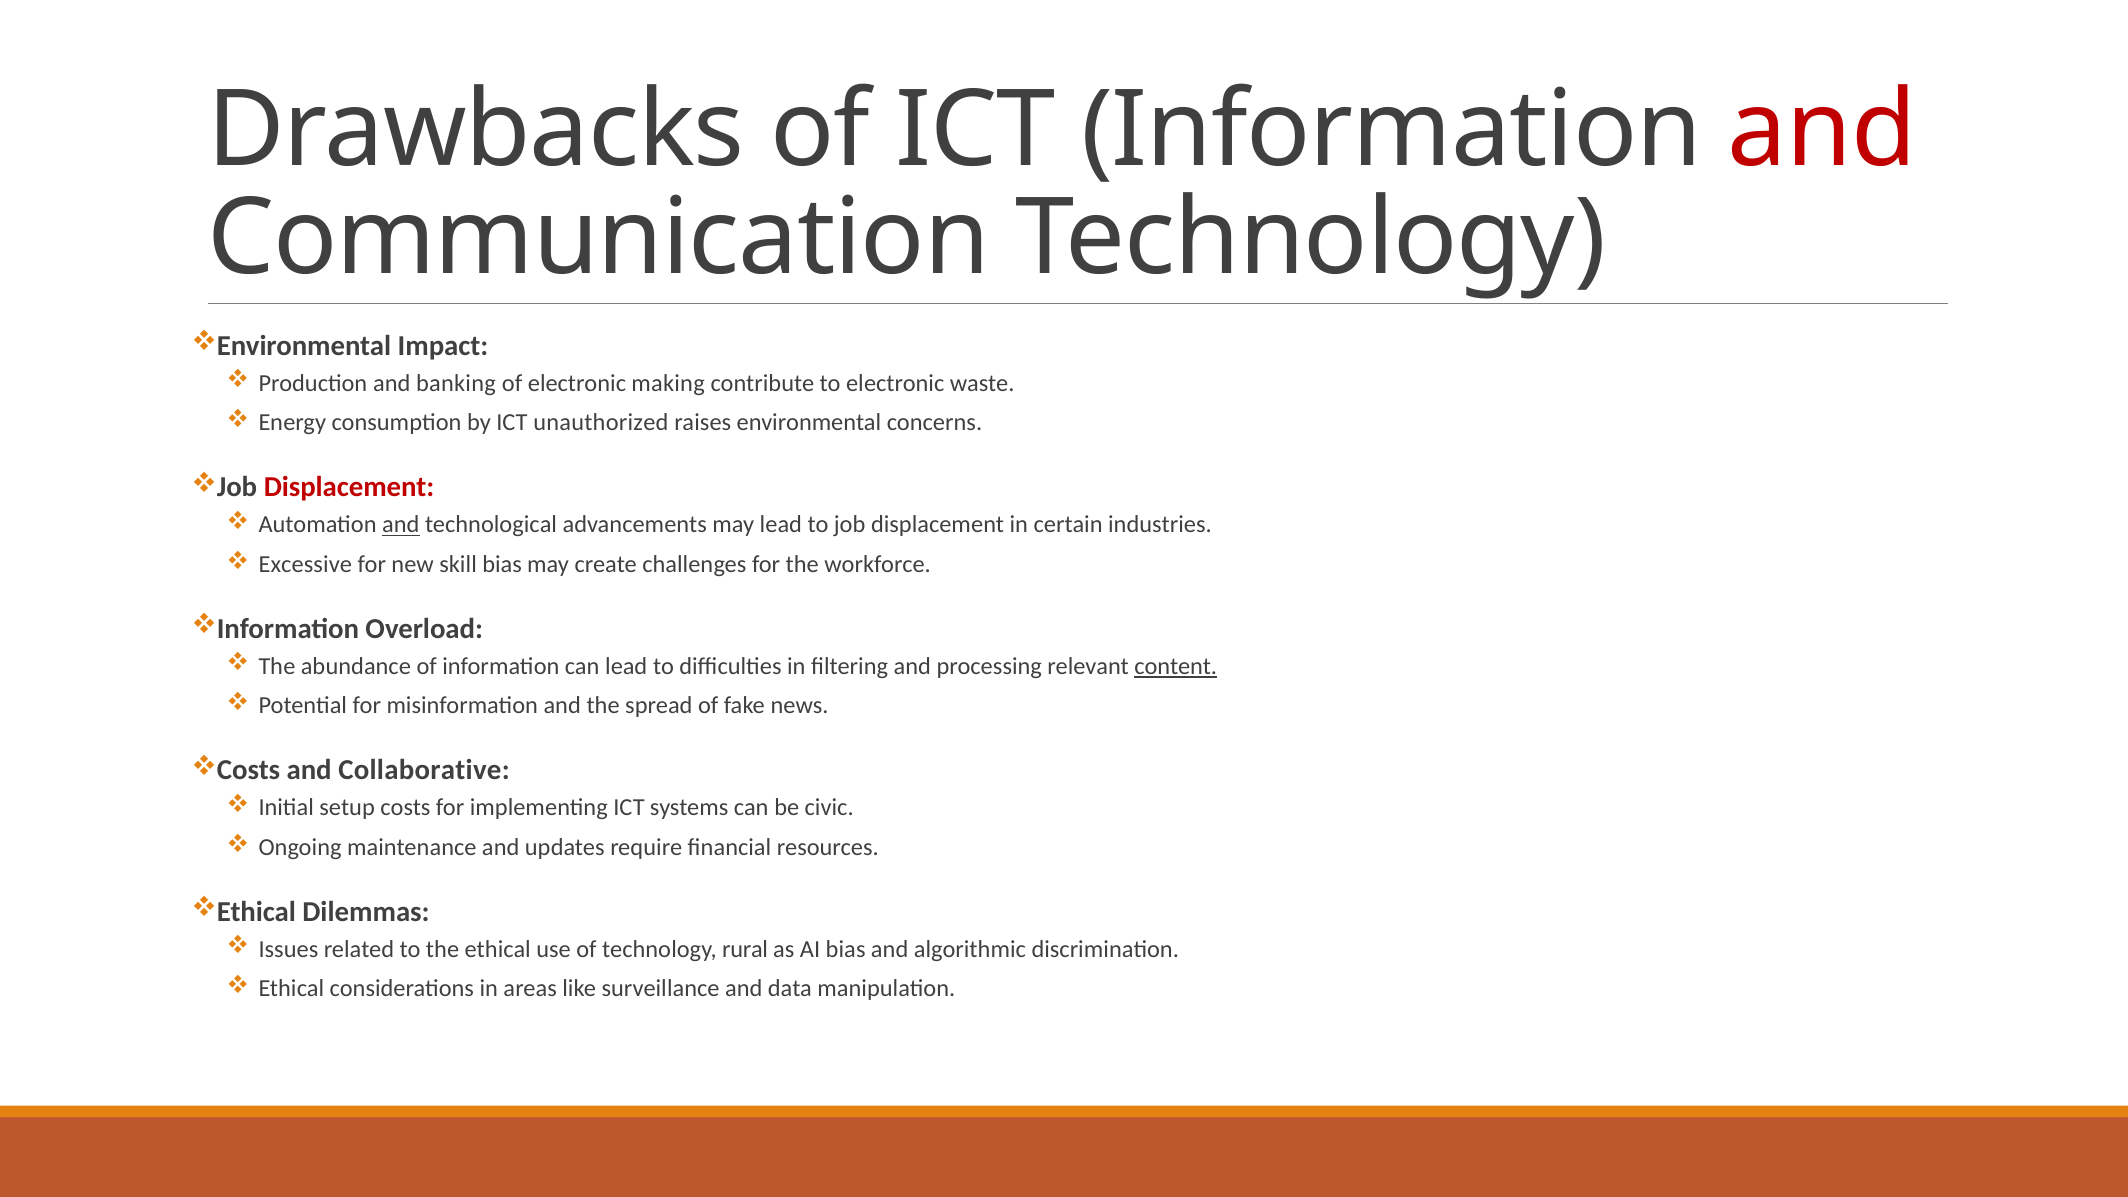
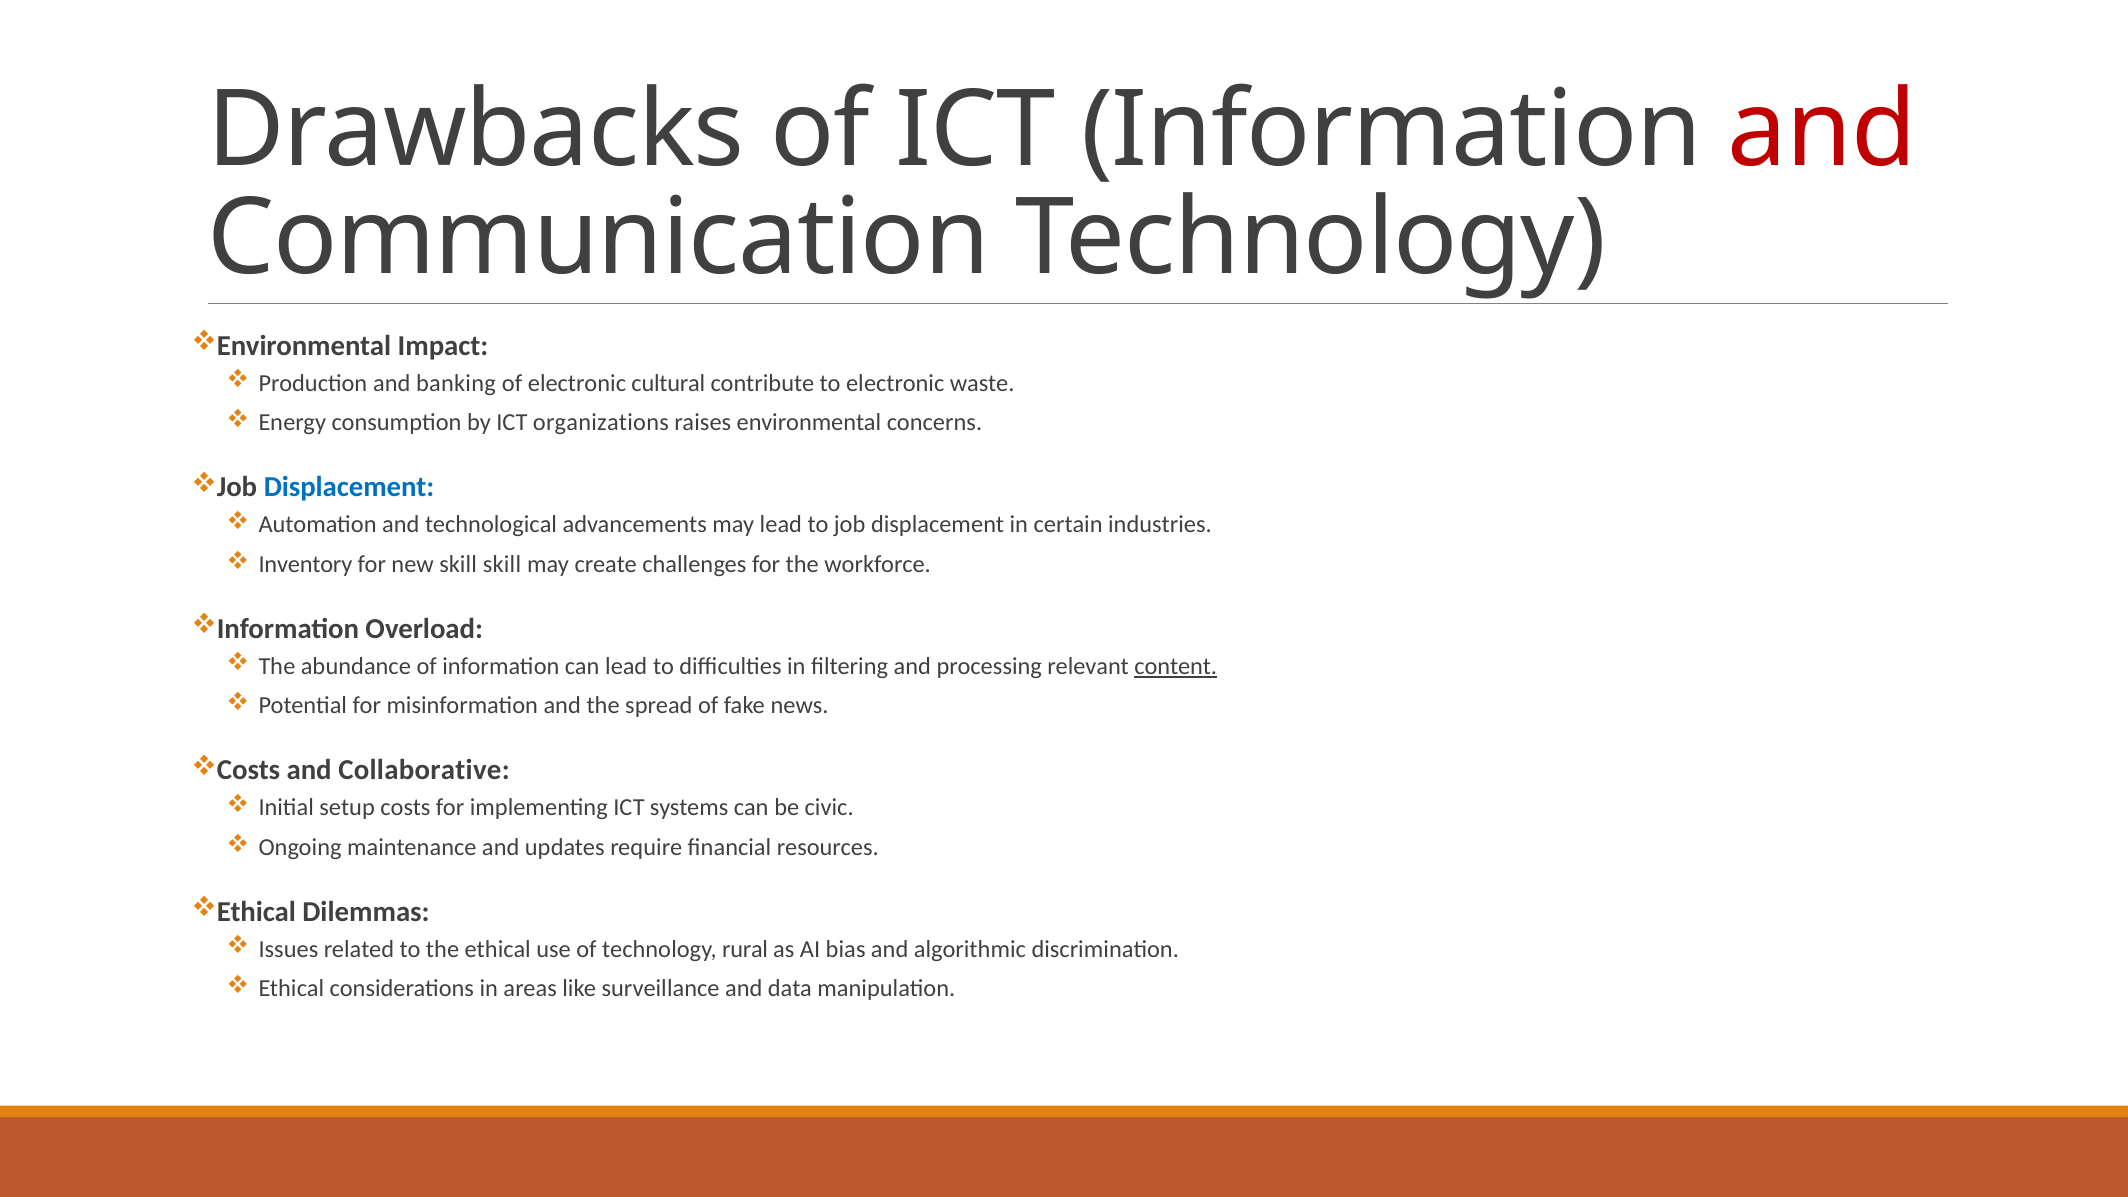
making: making -> cultural
unauthorized: unauthorized -> organizations
Displacement at (349, 487) colour: red -> blue
and at (401, 525) underline: present -> none
Excessive: Excessive -> Inventory
skill bias: bias -> skill
